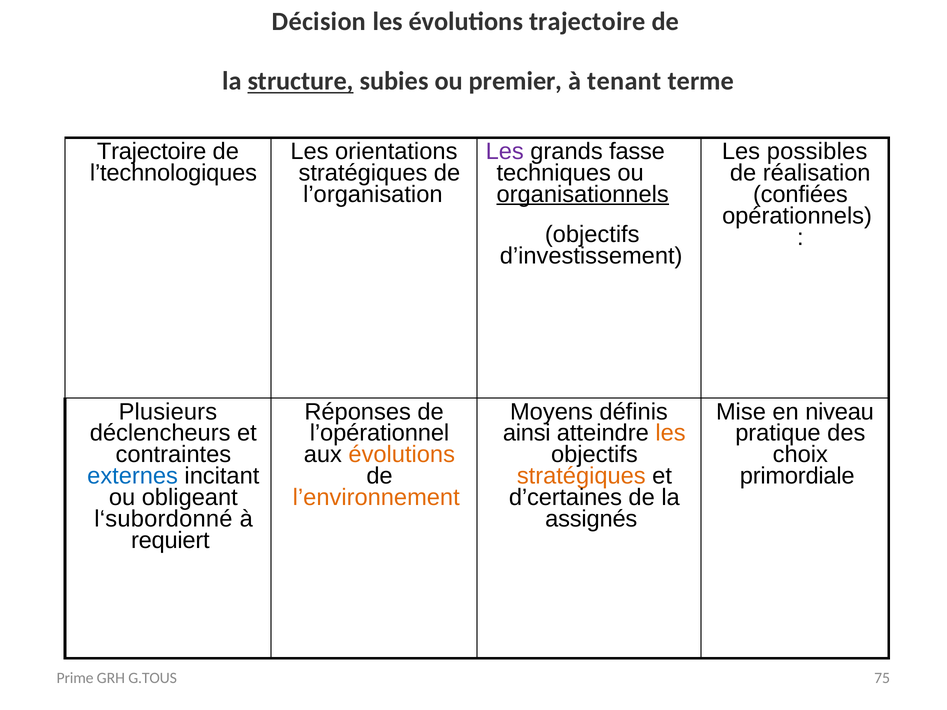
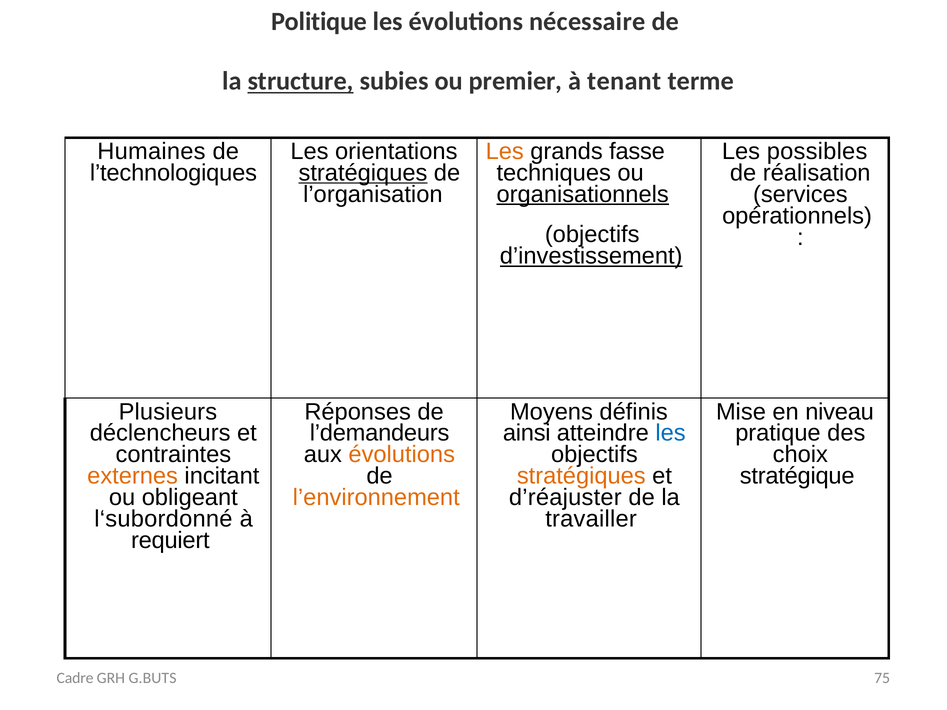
Décision: Décision -> Politique
évolutions trajectoire: trajectoire -> nécessaire
Trajectoire at (152, 151): Trajectoire -> Humaines
Les at (505, 151) colour: purple -> orange
stratégiques at (363, 173) underline: none -> present
confiées: confiées -> services
d’investissement underline: none -> present
l’opérationnel: l’opérationnel -> l’demandeurs
les at (671, 433) colour: orange -> blue
externes colour: blue -> orange
primordiale: primordiale -> stratégique
d’certaines: d’certaines -> d’réajuster
assignés: assignés -> travailler
Prime: Prime -> Cadre
G.TOUS: G.TOUS -> G.BUTS
